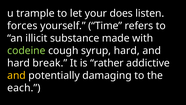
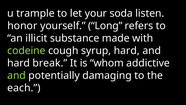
does: does -> soda
forces: forces -> honor
Time: Time -> Long
rather: rather -> whom
and at (17, 75) colour: yellow -> light green
